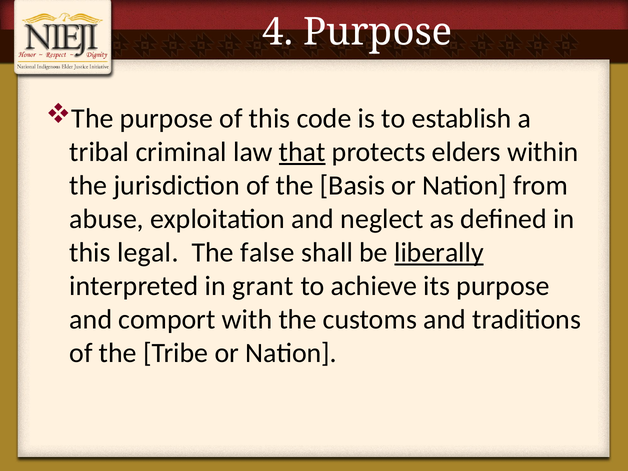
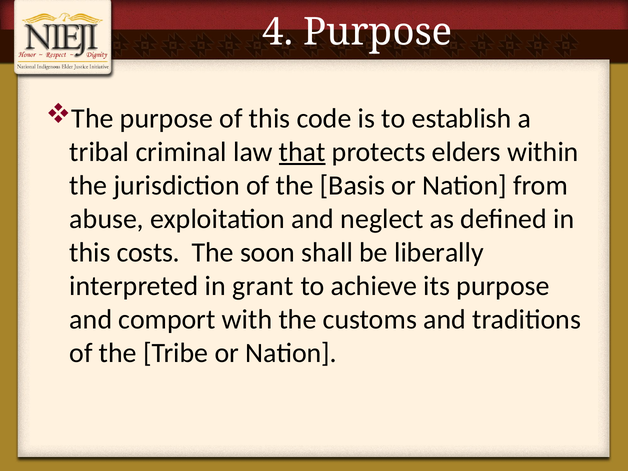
legal: legal -> costs
false: false -> soon
liberally underline: present -> none
